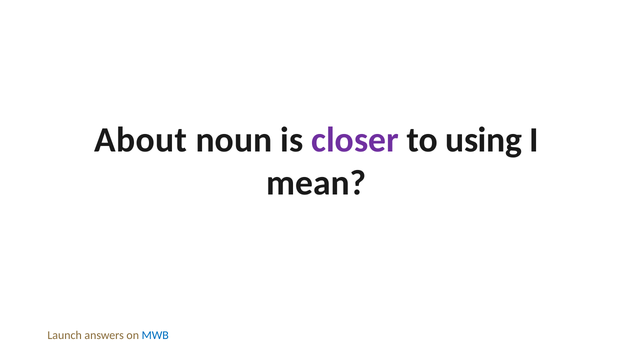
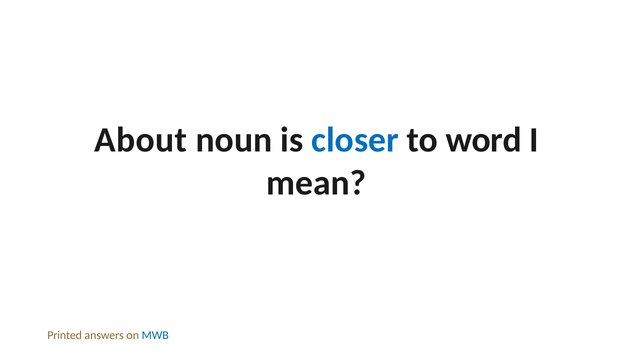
closer colour: purple -> blue
using: using -> word
Launch: Launch -> Printed
